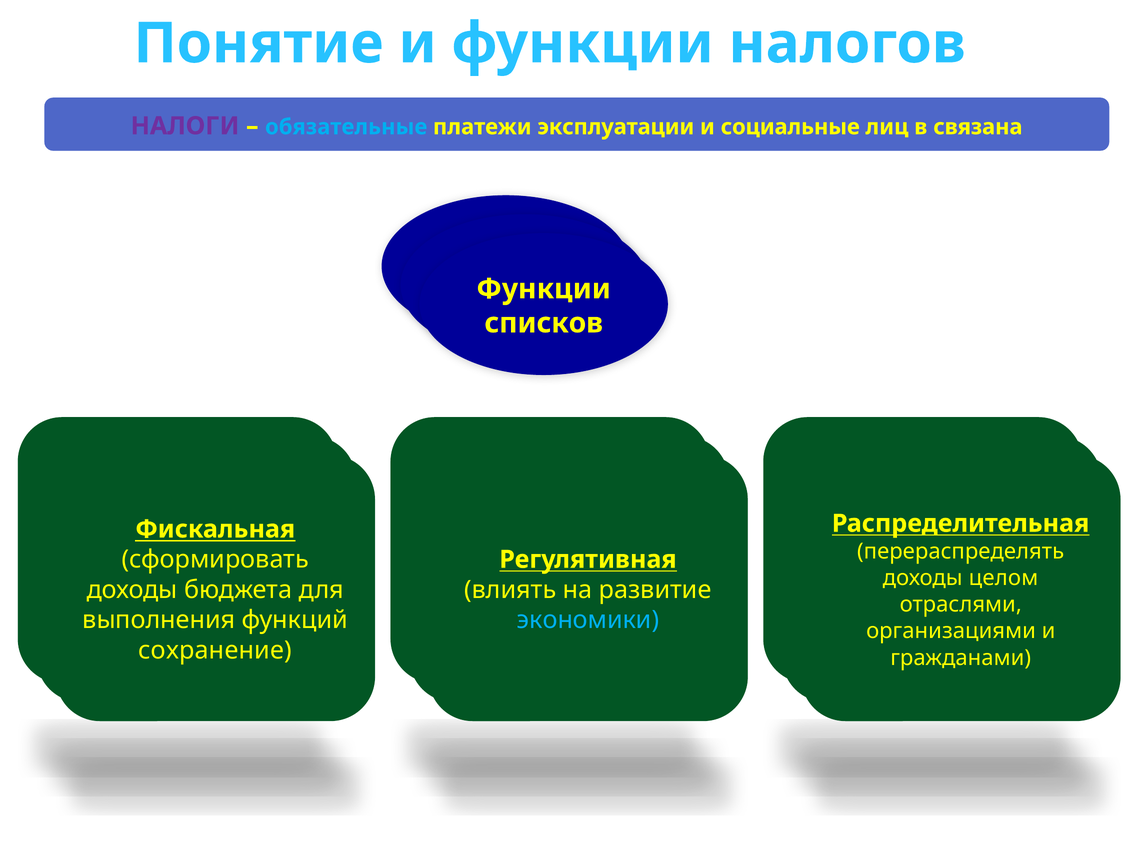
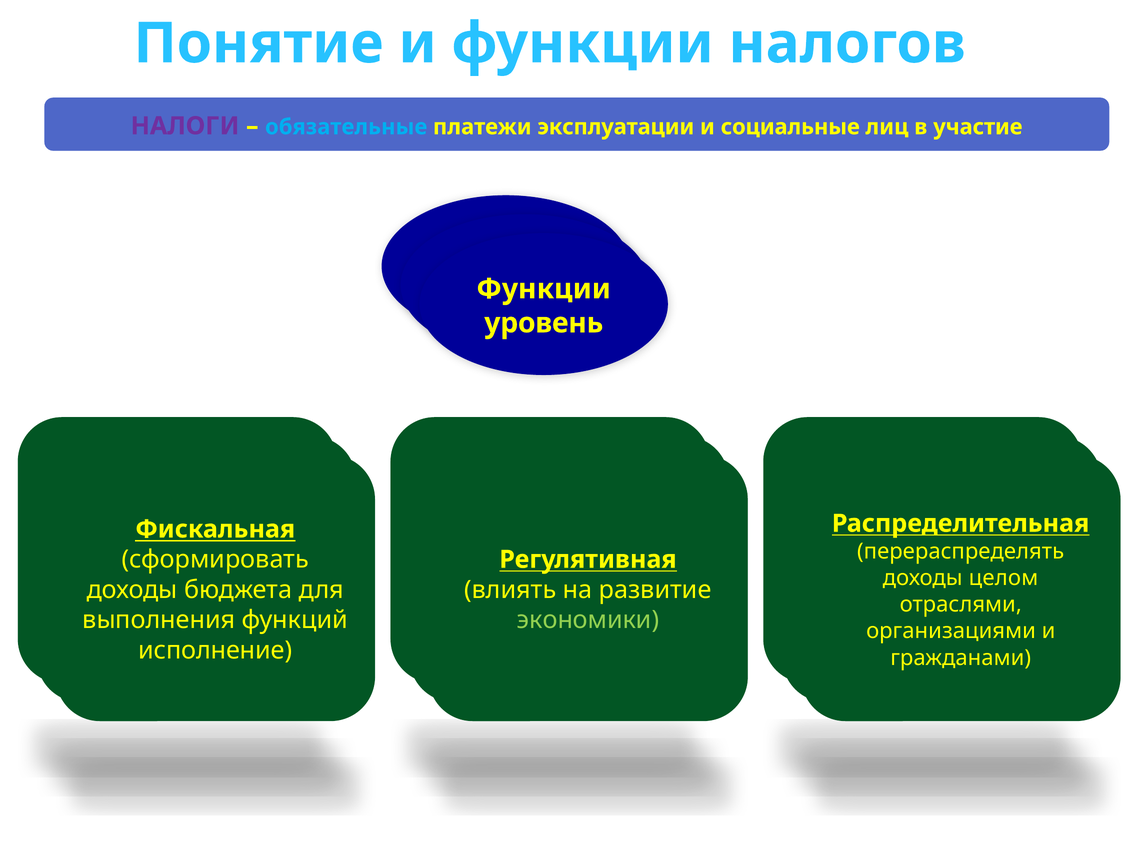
связана: связана -> участие
списков: списков -> уровень
экономики at (588, 620) colour: light blue -> light green
сохранение: сохранение -> исполнение
